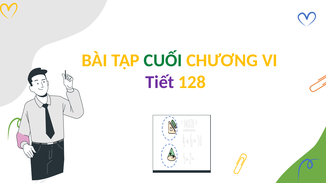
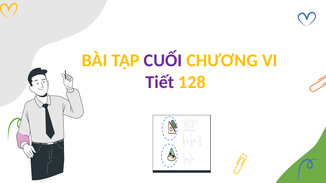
CUỐI colour: green -> purple
